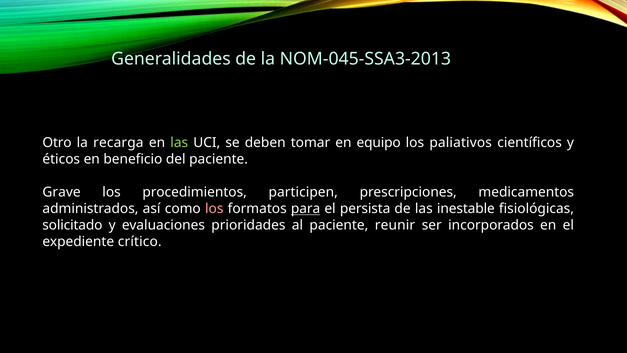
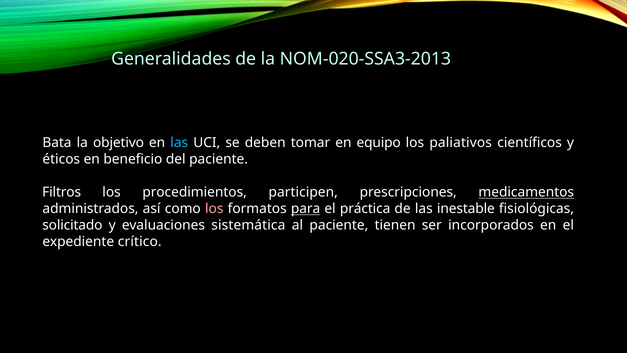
NOM-045-SSA3-2013: NOM-045-SSA3-2013 -> NOM-020-SSA3-2013
Otro: Otro -> Bata
recarga: recarga -> objetivo
las at (179, 143) colour: light green -> light blue
Grave: Grave -> Filtros
medicamentos underline: none -> present
persista: persista -> práctica
prioridades: prioridades -> sistemática
reunir: reunir -> tienen
